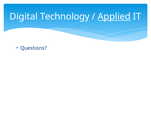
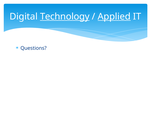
Technology underline: none -> present
